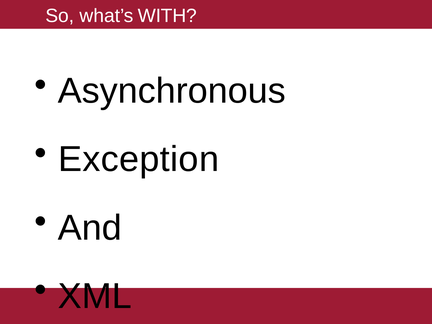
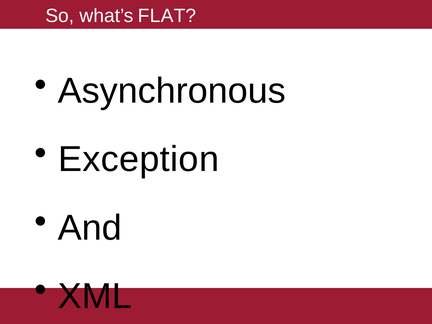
WITH: WITH -> FLAT
